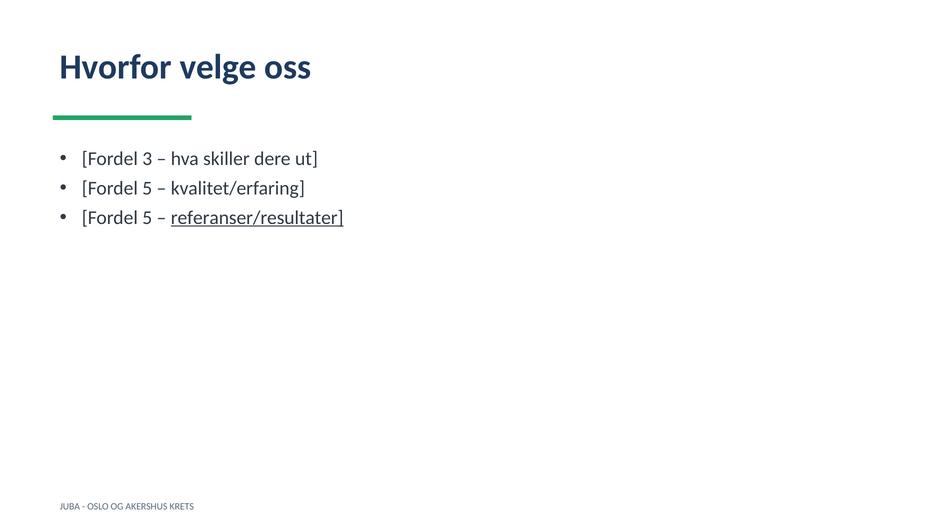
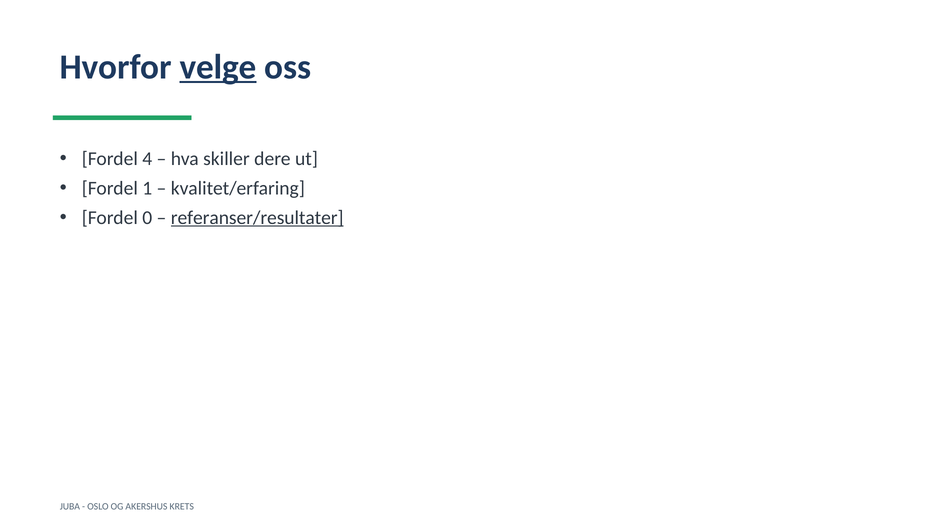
velge underline: none -> present
3: 3 -> 4
5 at (147, 188): 5 -> 1
5 at (147, 218): 5 -> 0
